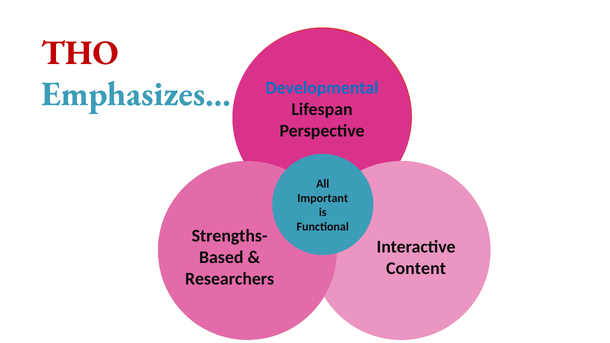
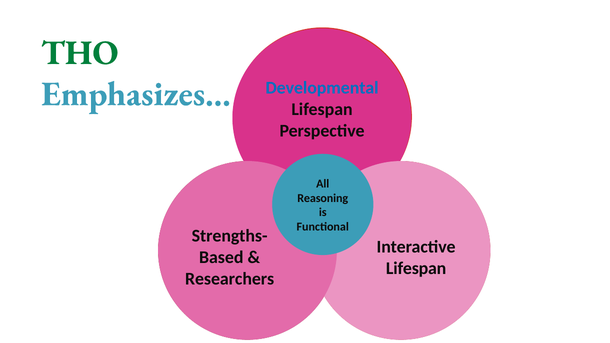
THO colour: red -> green
Important: Important -> Reasoning
Content at (416, 268): Content -> Lifespan
